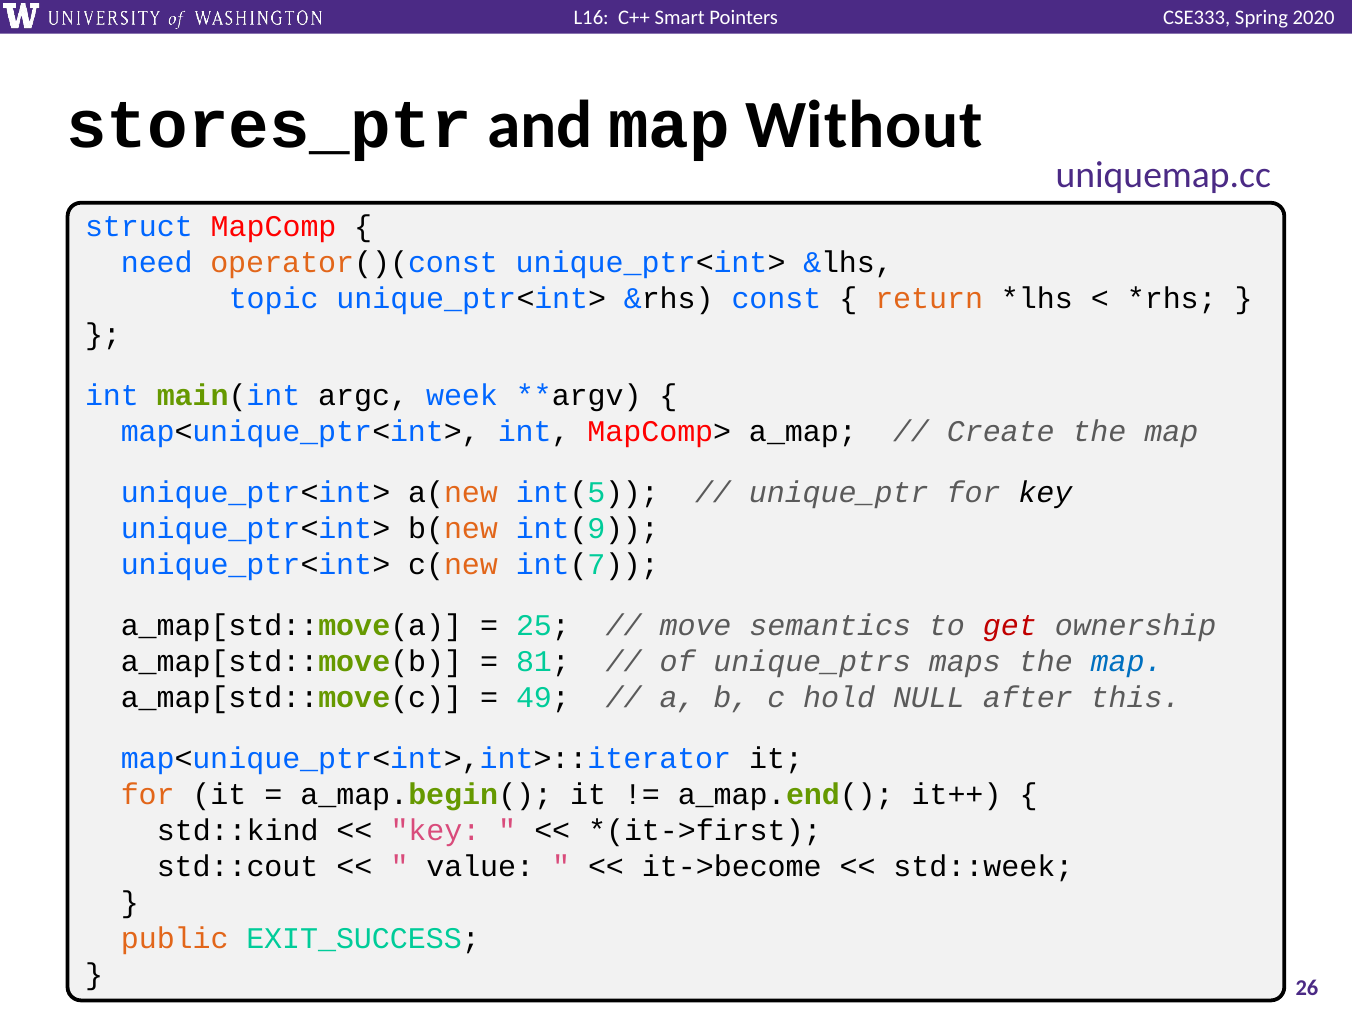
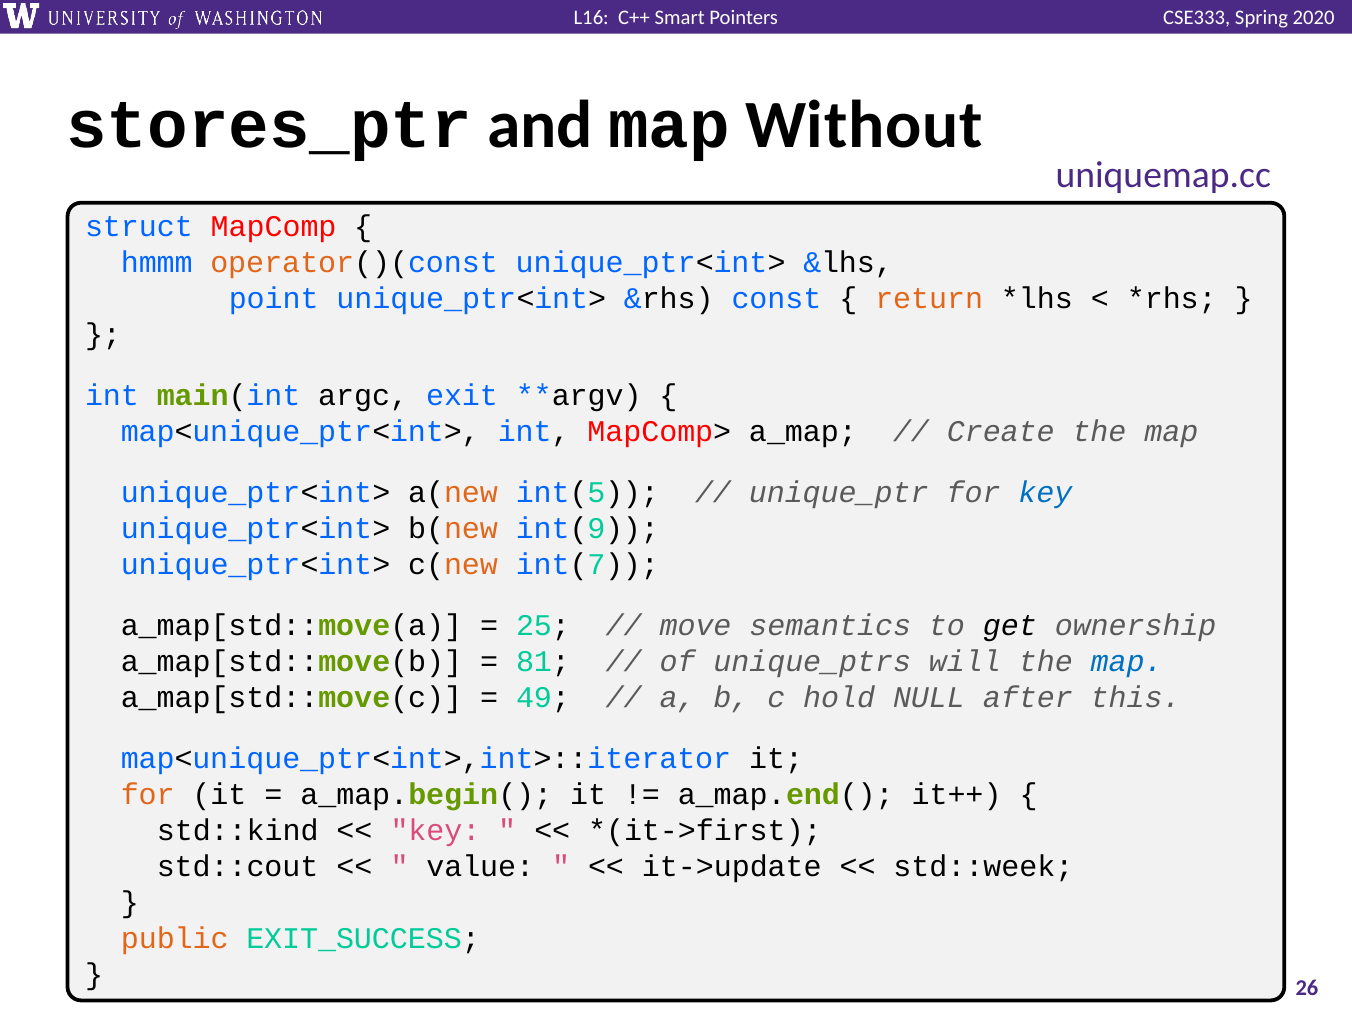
need: need -> hmmm
topic: topic -> point
week: week -> exit
key at (1045, 493) colour: black -> blue
get colour: red -> black
maps: maps -> will
it->become: it->become -> it->update
